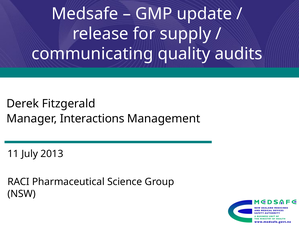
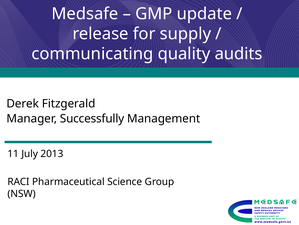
Interactions: Interactions -> Successfully
